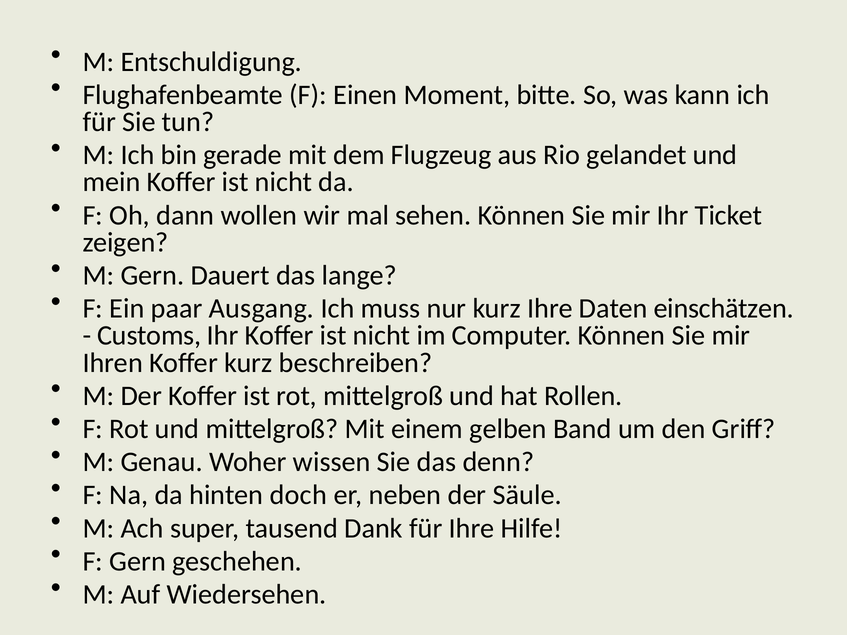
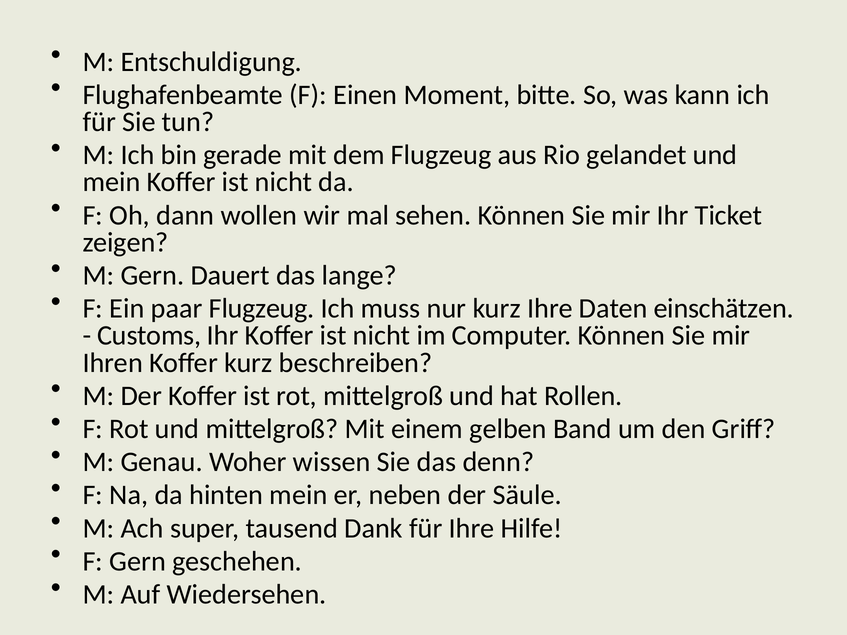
paar Ausgang: Ausgang -> Flugzeug
hinten doch: doch -> mein
